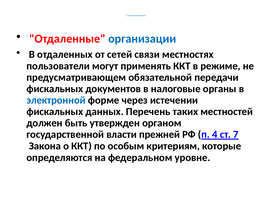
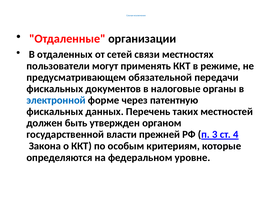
организации colour: blue -> black
истечении: истечении -> патентную
4: 4 -> 3
7: 7 -> 4
